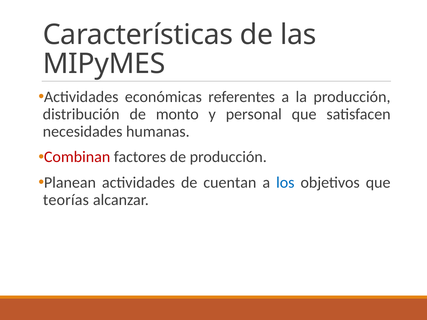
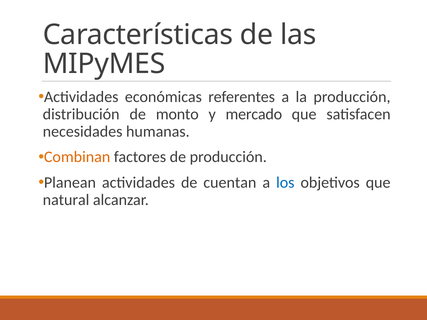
personal: personal -> mercado
Combinan colour: red -> orange
teorías: teorías -> natural
